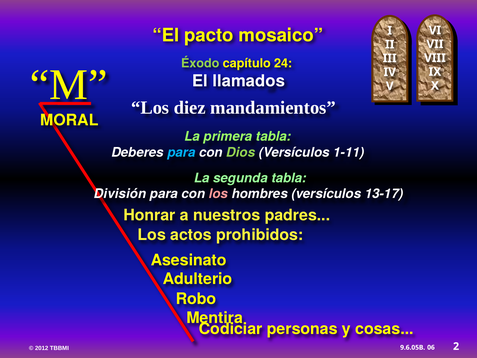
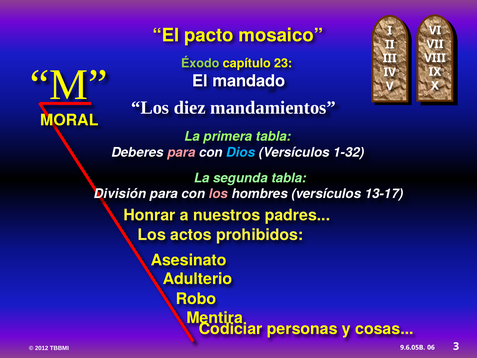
24: 24 -> 23
llamados: llamados -> mandado
para at (181, 152) colour: light blue -> pink
Dios colour: light green -> light blue
1-11: 1-11 -> 1-32
2: 2 -> 3
